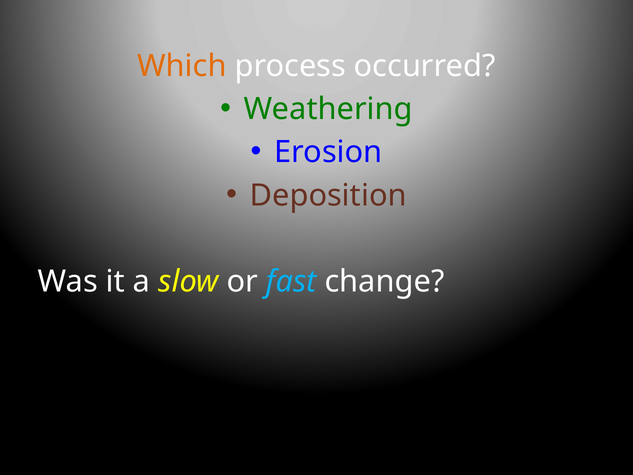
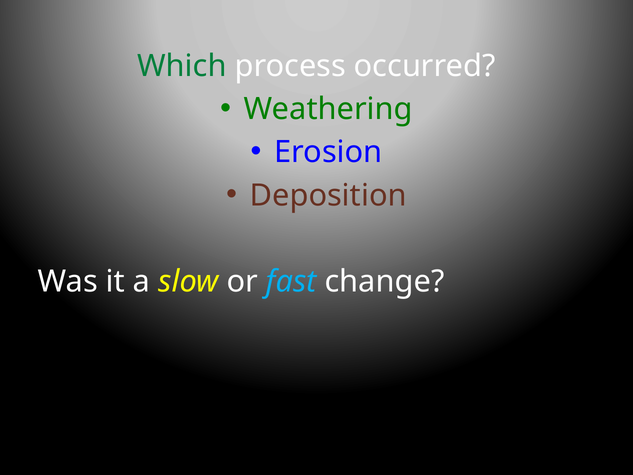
Which colour: orange -> green
